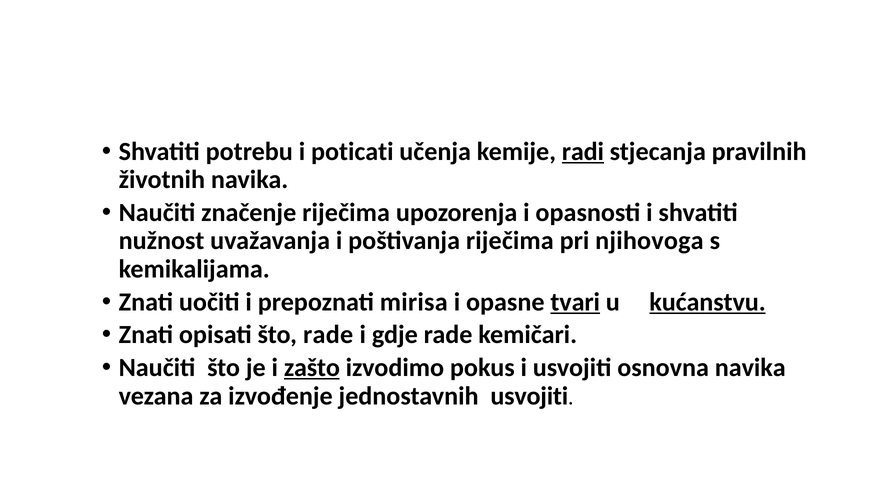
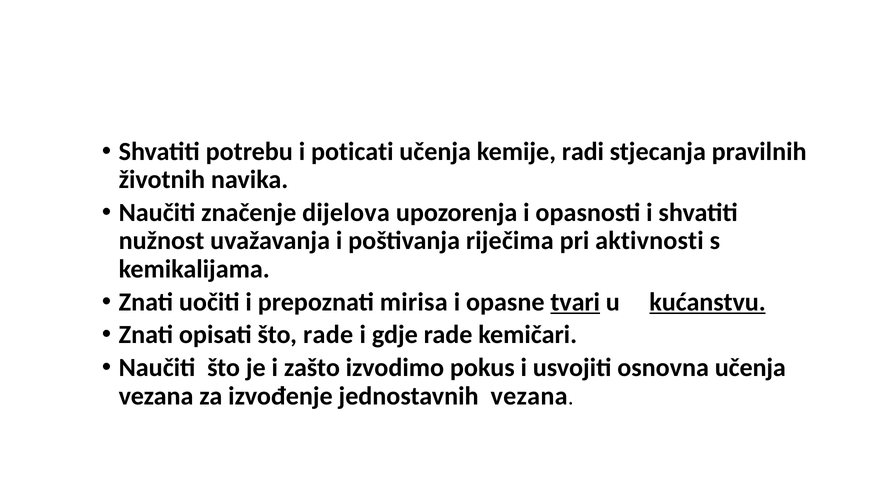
radi underline: present -> none
značenje riječima: riječima -> dijelova
njihovoga: njihovoga -> aktivnosti
zašto underline: present -> none
osnovna navika: navika -> učenja
jednostavnih usvojiti: usvojiti -> vezana
